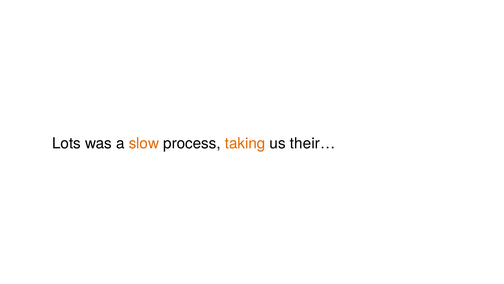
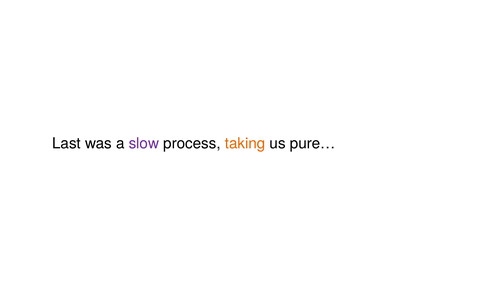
Lots: Lots -> Last
slow colour: orange -> purple
their…: their… -> pure…
